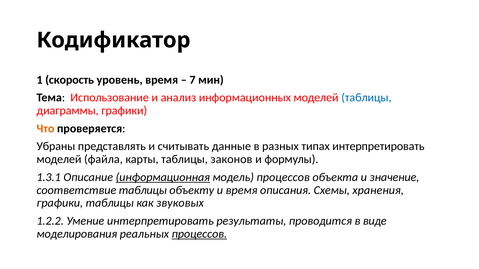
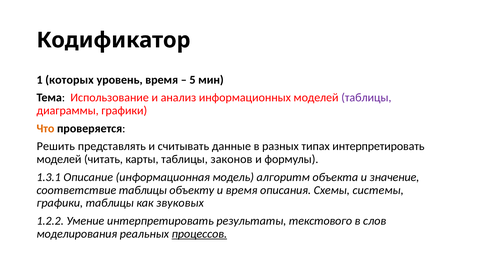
скорость: скорость -> которых
7: 7 -> 5
таблицы at (366, 98) colour: blue -> purple
Убраны: Убраны -> Решить
файла: файла -> читать
информационная underline: present -> none
модель процессов: процессов -> алгоритм
хранения: хранения -> системы
проводится: проводится -> текстового
виде: виде -> слов
